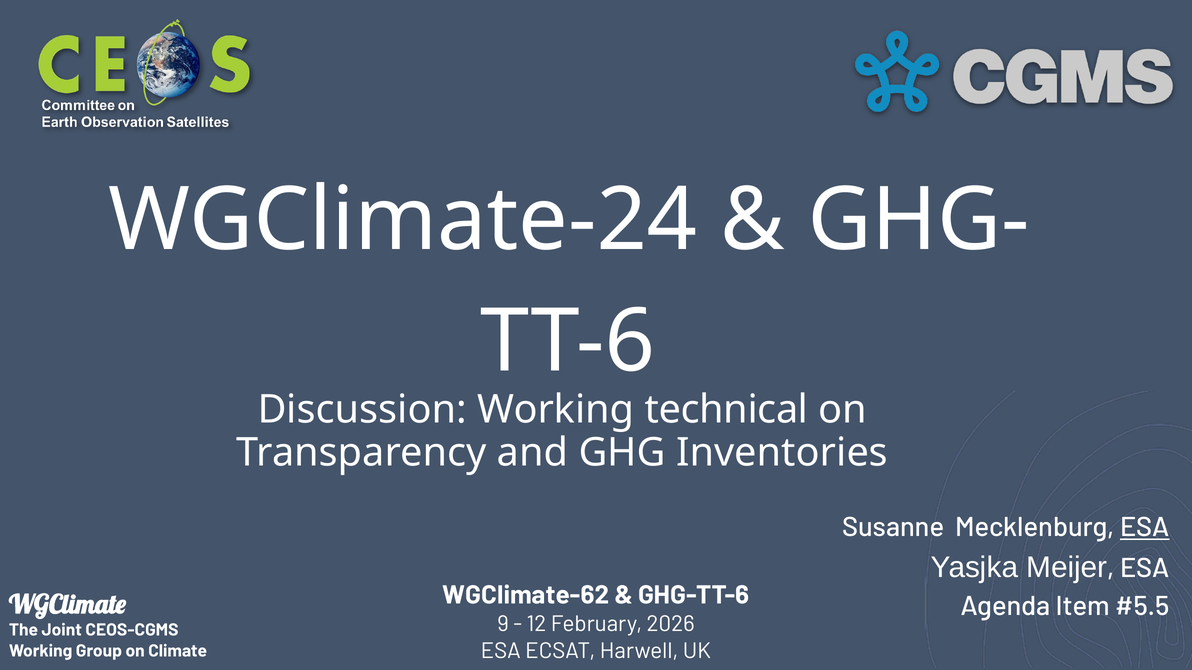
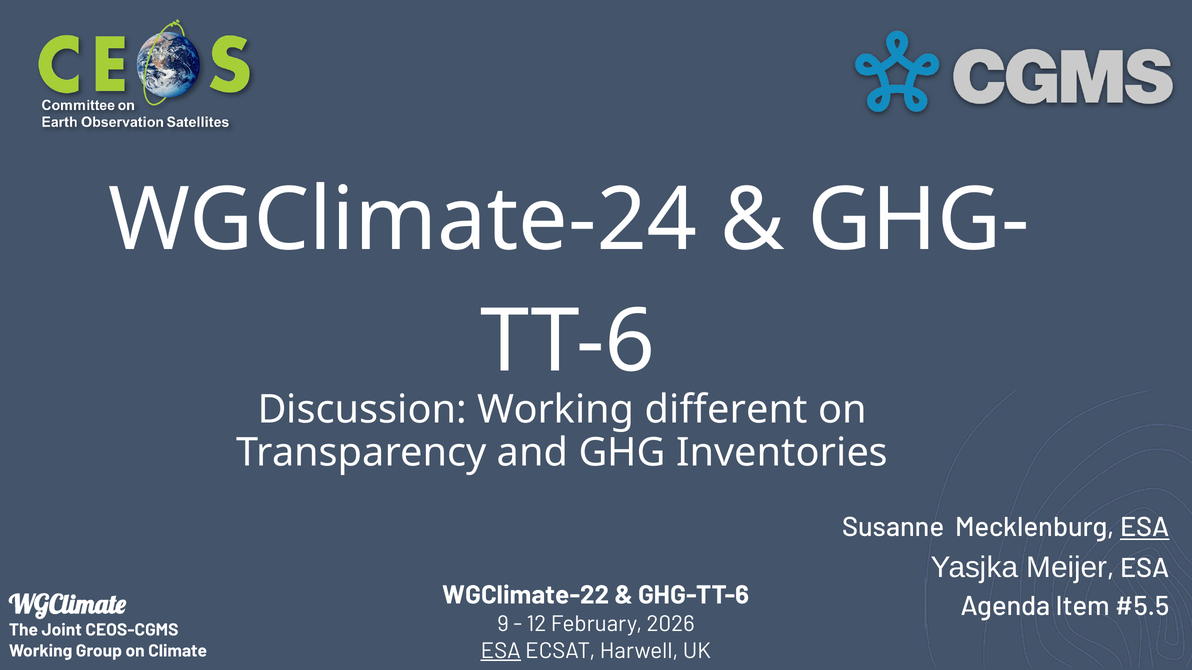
technical: technical -> different
WGClimate-62: WGClimate-62 -> WGClimate-22
ESA at (501, 651) underline: none -> present
